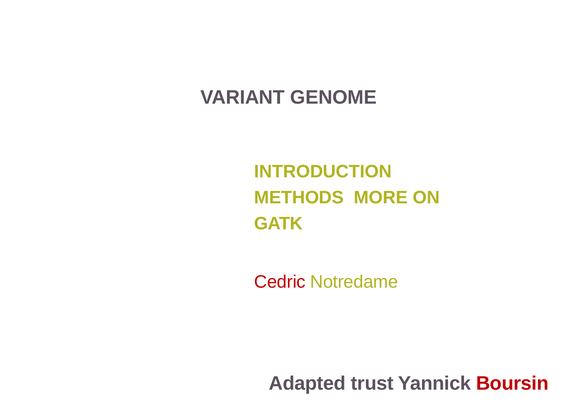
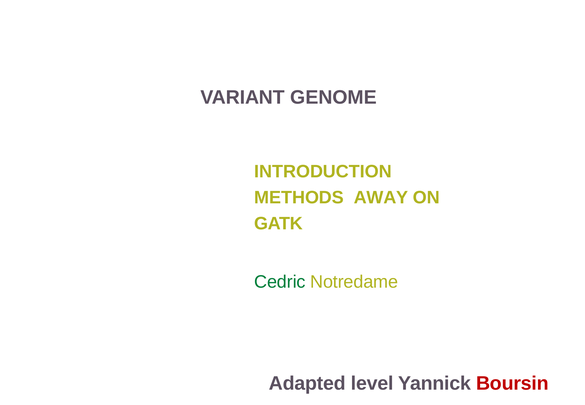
MORE: MORE -> AWAY
Cedric colour: red -> green
trust: trust -> level
